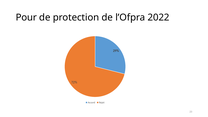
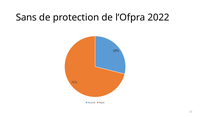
Pour: Pour -> Sans
